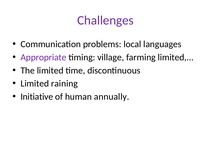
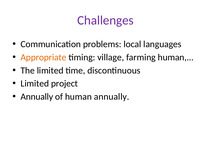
Appropriate colour: purple -> orange
farming limited: limited -> human
raining: raining -> project
Initiative at (37, 97): Initiative -> Annually
